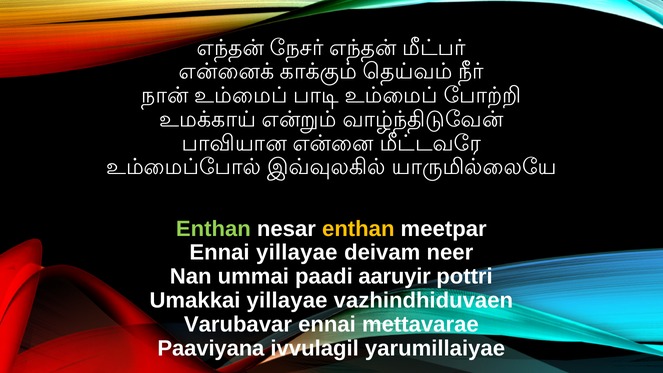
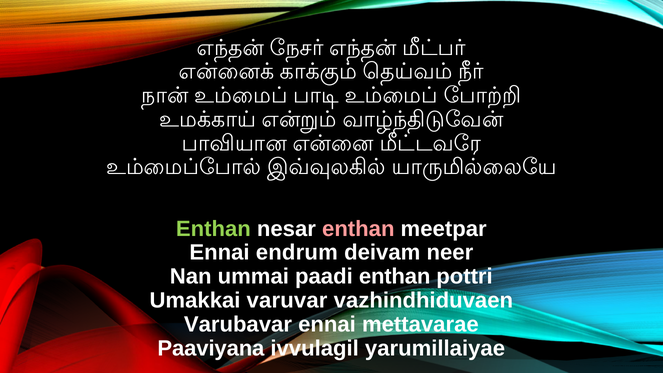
enthan at (358, 229) colour: yellow -> pink
Ennai yillayae: yillayae -> endrum
paadi aaruyir: aaruyir -> enthan
Umakkai yillayae: yillayae -> varuvar
